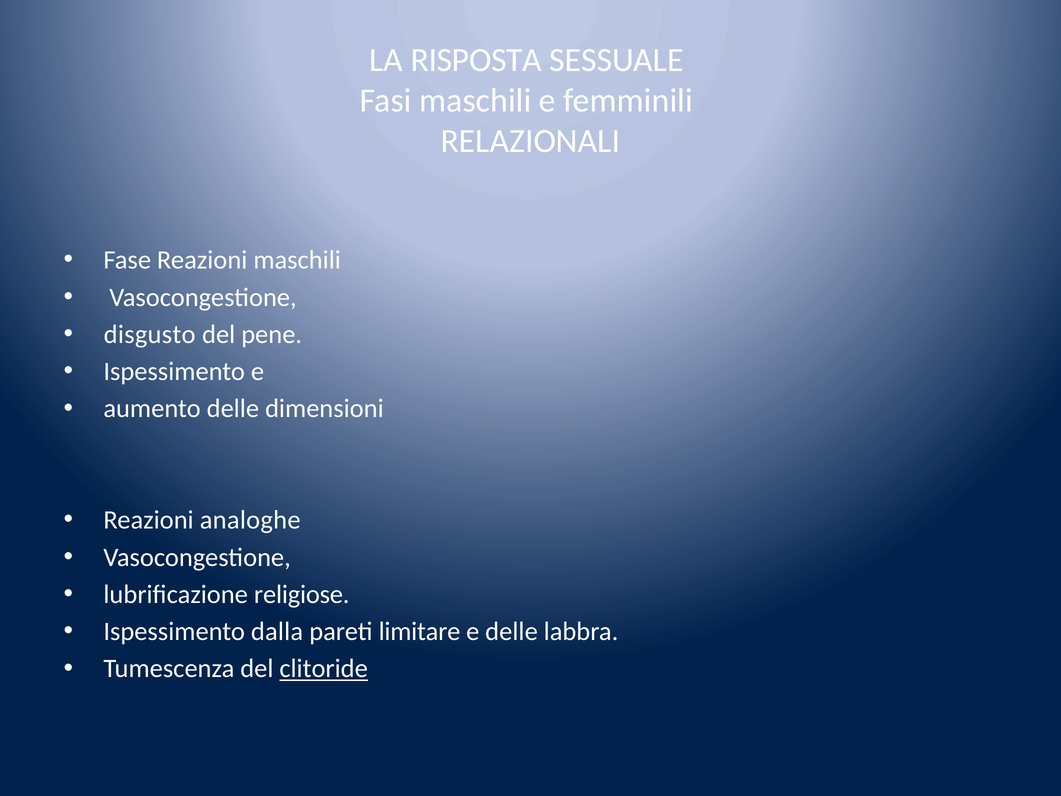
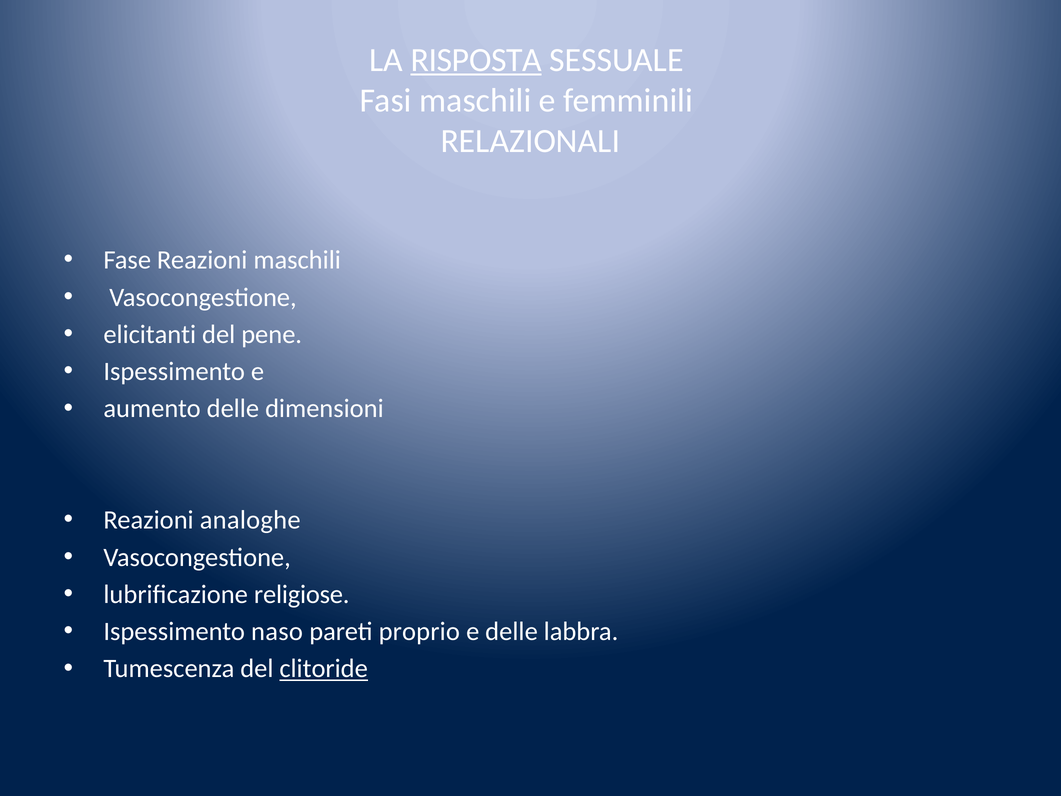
RISPOSTA underline: none -> present
disgusto: disgusto -> elicitanti
dalla: dalla -> naso
limitare: limitare -> proprio
